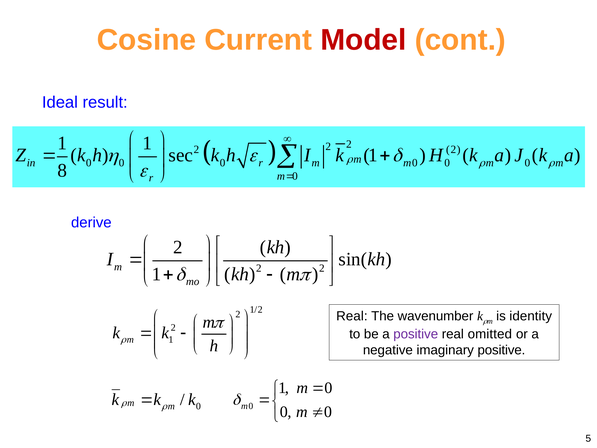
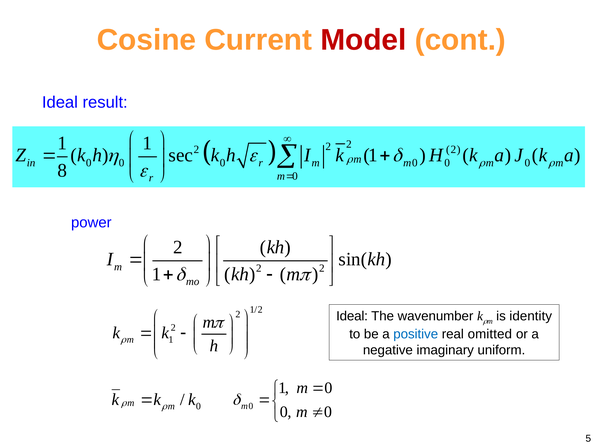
derive: derive -> power
Real at (352, 316): Real -> Ideal
positive at (416, 334) colour: purple -> blue
imaginary positive: positive -> uniform
